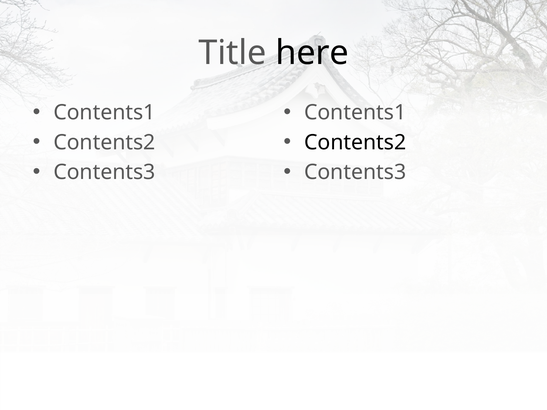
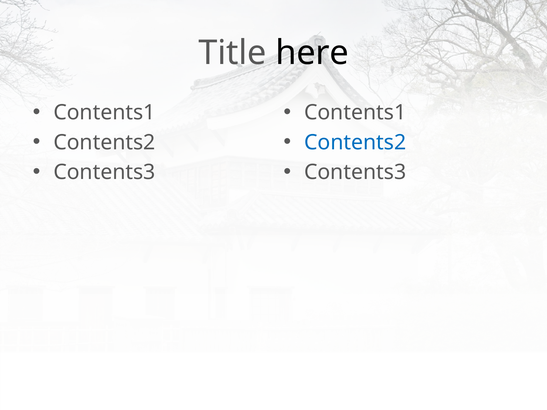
Contents2 at (355, 143) colour: black -> blue
